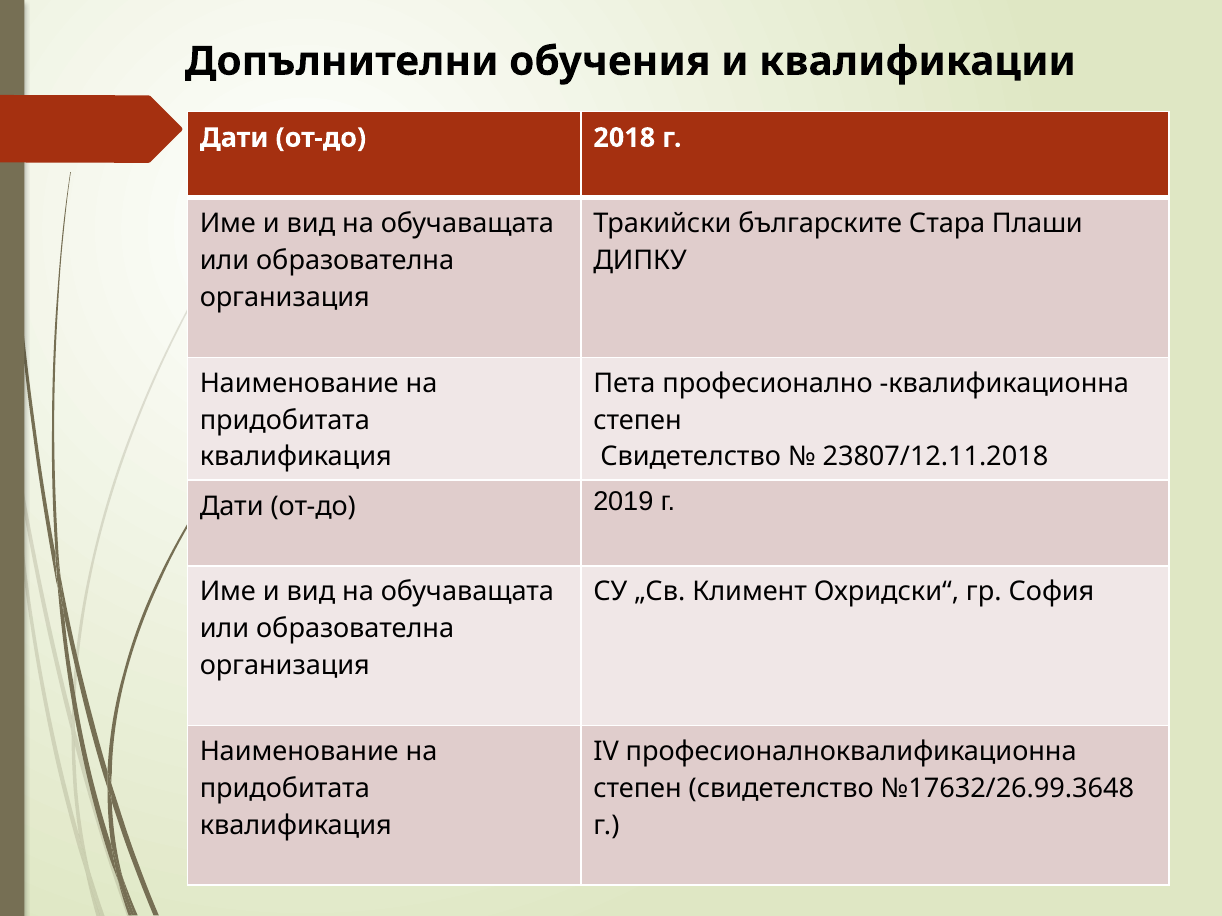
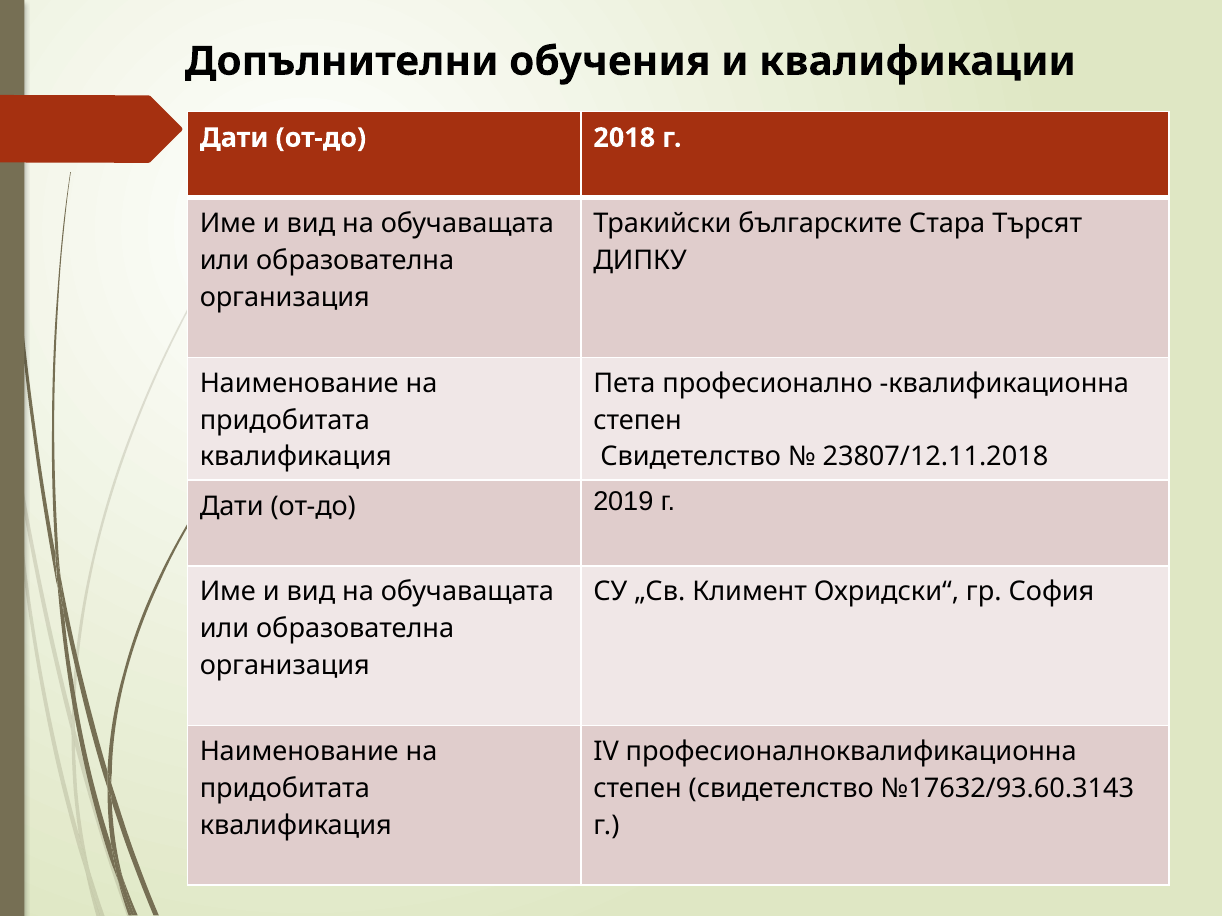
Плаши: Плаши -> Търсят
№17632/26.99.3648: №17632/26.99.3648 -> №17632/93.60.3143
